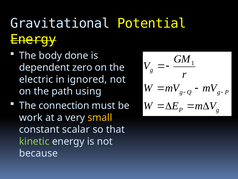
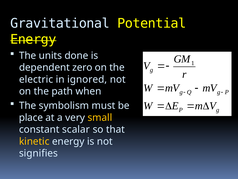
body: body -> units
using: using -> when
connection: connection -> symbolism
work: work -> place
kinetic colour: light green -> yellow
because: because -> signifies
